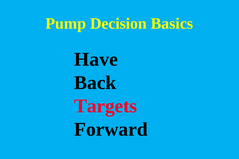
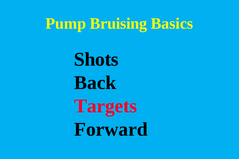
Decision: Decision -> Bruising
Have: Have -> Shots
